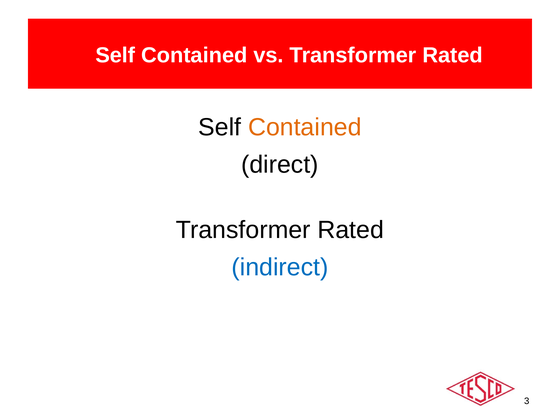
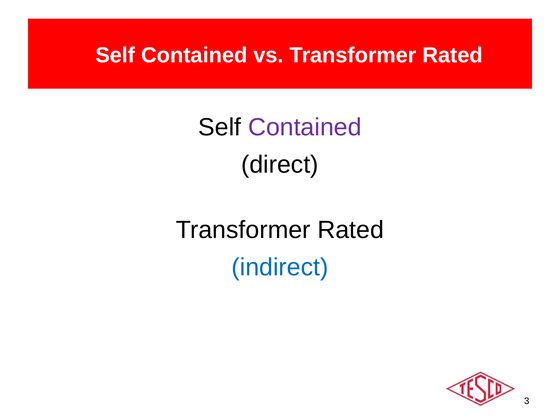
Contained at (305, 127) colour: orange -> purple
